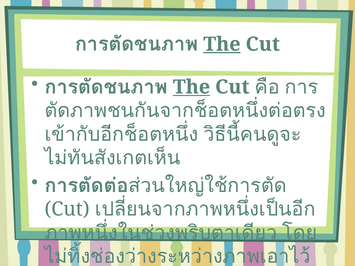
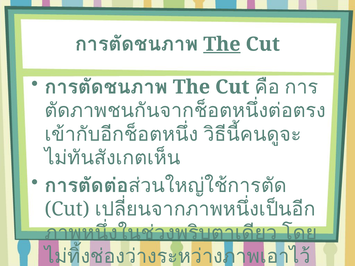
The at (191, 87) underline: present -> none
